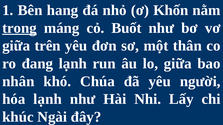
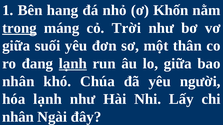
Buốt: Buốt -> Trời
trên: trên -> suối
lạnh at (73, 64) underline: none -> present
khúc at (18, 117): khúc -> nhân
